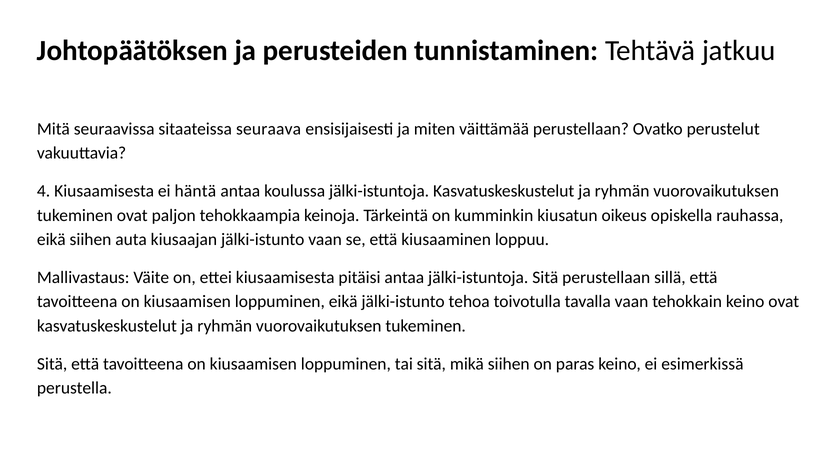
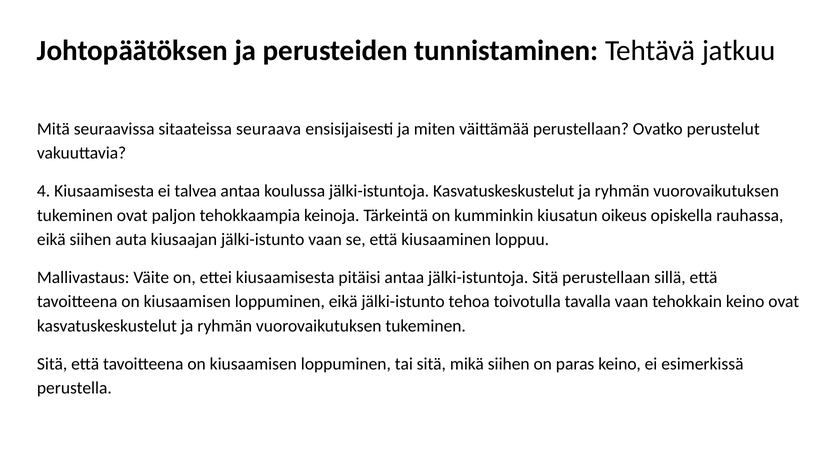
häntä: häntä -> talvea
